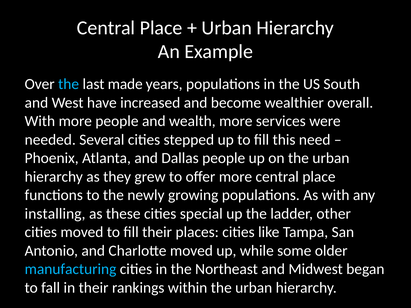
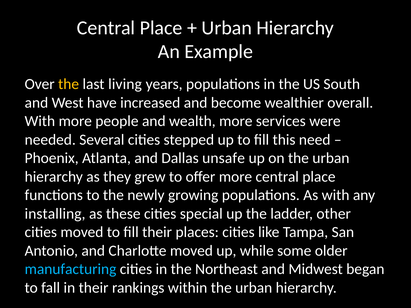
the at (69, 84) colour: light blue -> yellow
made: made -> living
Dallas people: people -> unsafe
